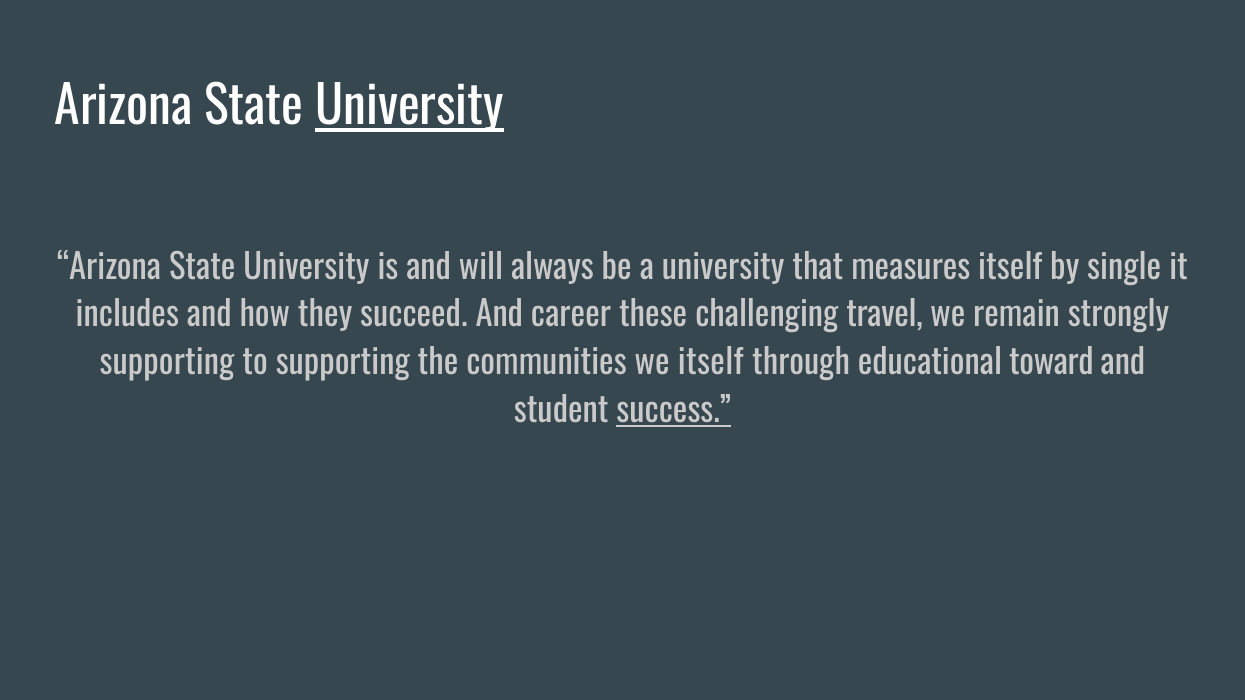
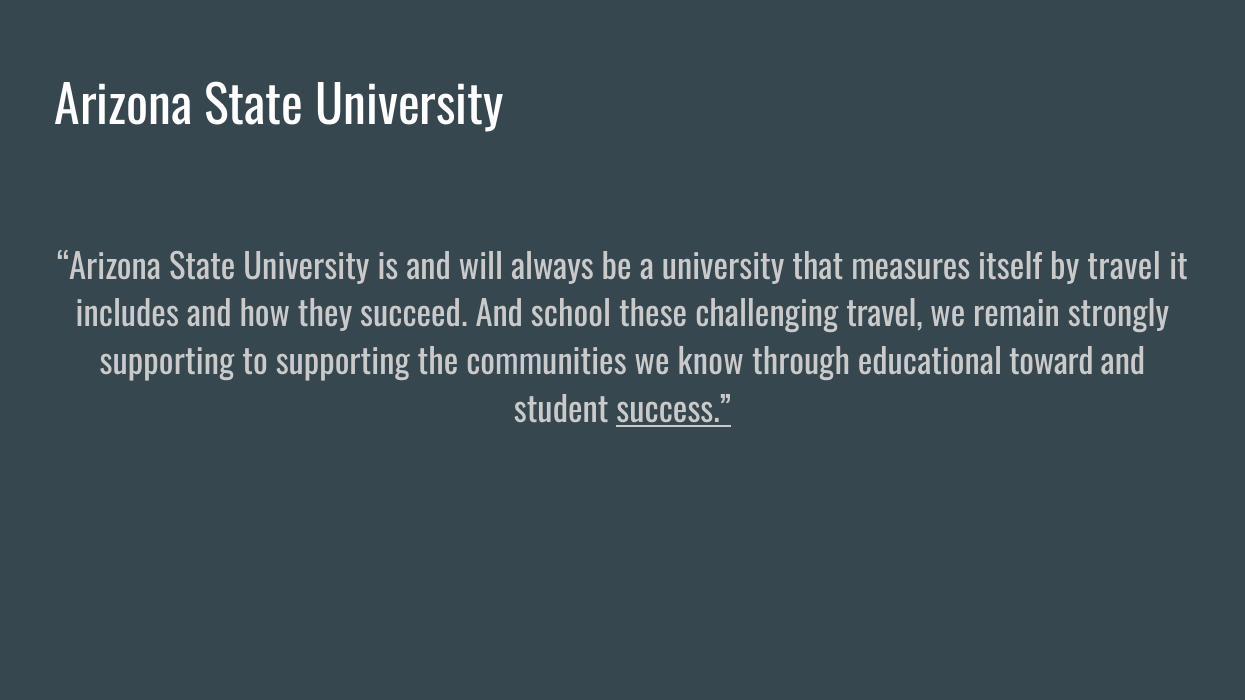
University at (410, 108) underline: present -> none
by single: single -> travel
career: career -> school
we itself: itself -> know
